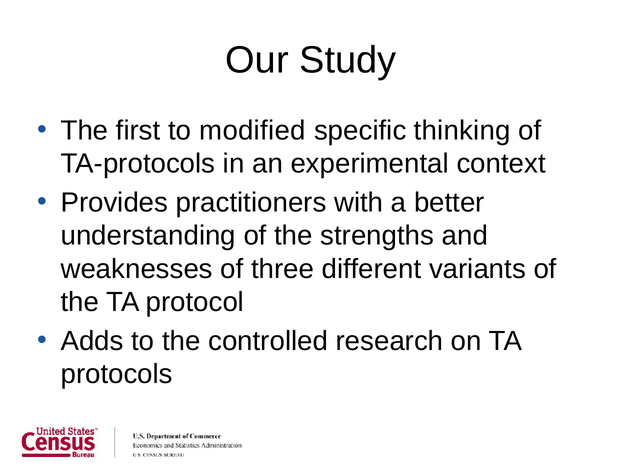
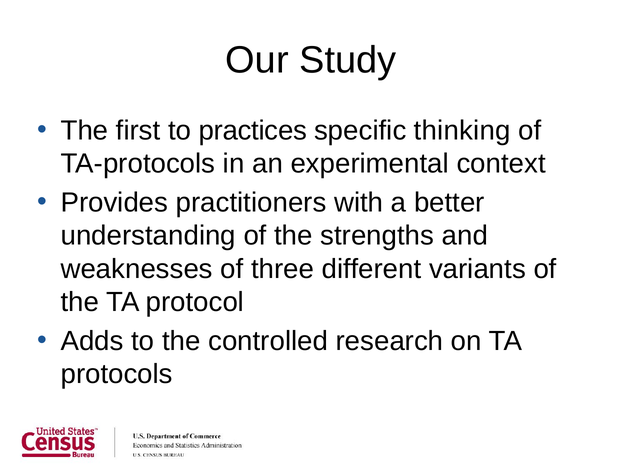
modified: modified -> practices
